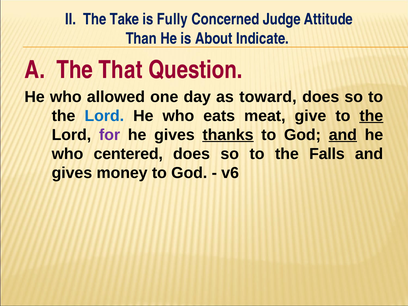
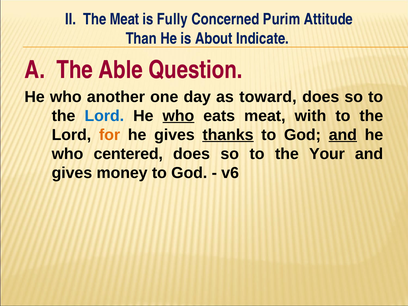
The Take: Take -> Meat
Judge: Judge -> Purim
That: That -> Able
allowed: allowed -> another
who at (178, 116) underline: none -> present
give: give -> with
the at (371, 116) underline: present -> none
for colour: purple -> orange
Falls: Falls -> Your
